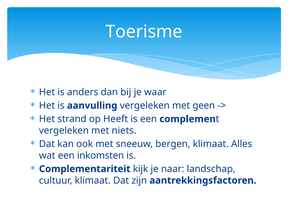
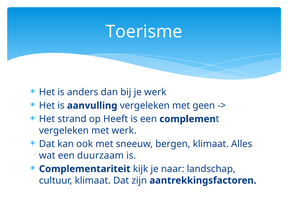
je waar: waar -> werk
met niets: niets -> werk
inkomsten: inkomsten -> duurzaam
